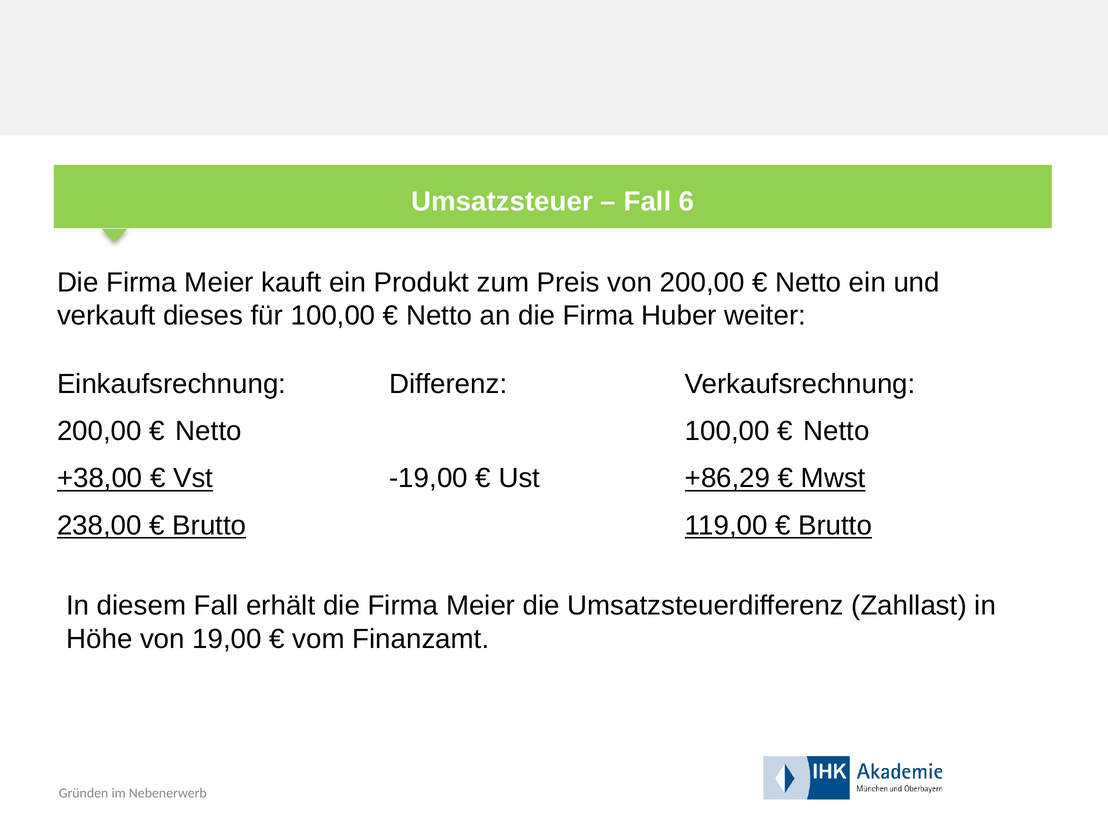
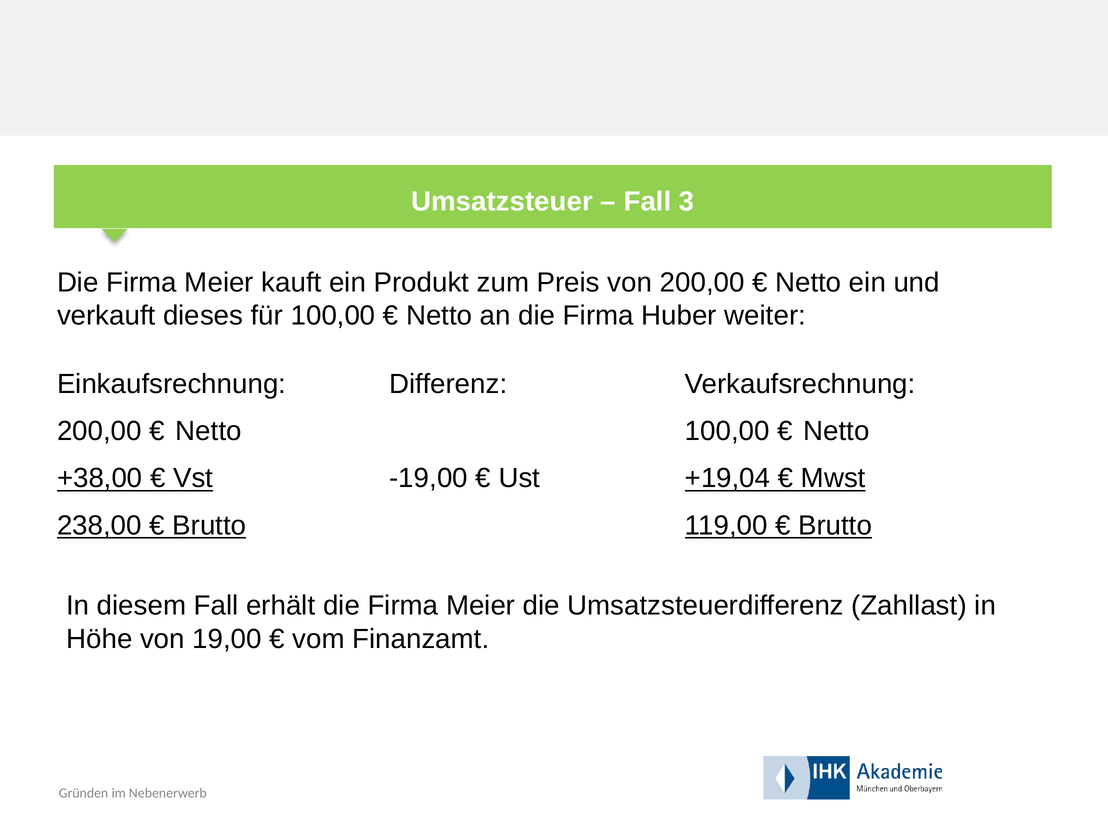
6: 6 -> 3
+86,29: +86,29 -> +19,04
